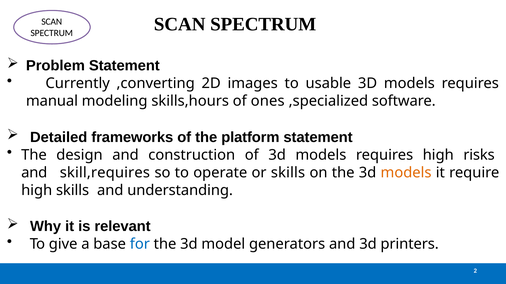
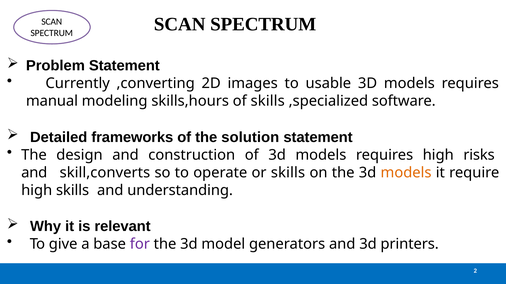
of ones: ones -> skills
platform: platform -> solution
skill,requires: skill,requires -> skill,converts
for colour: blue -> purple
